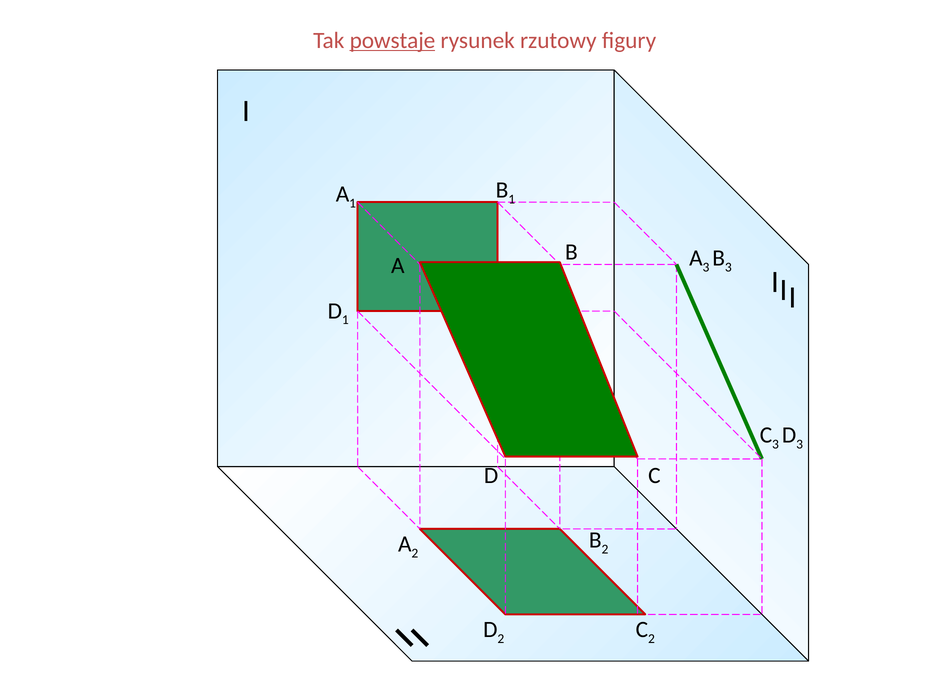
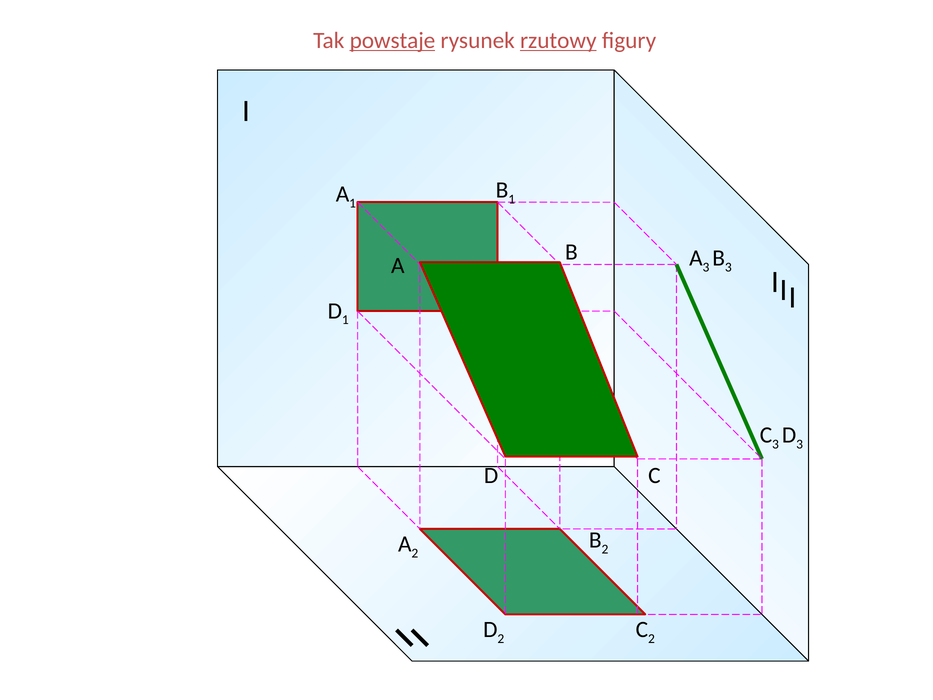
rzutowy underline: none -> present
